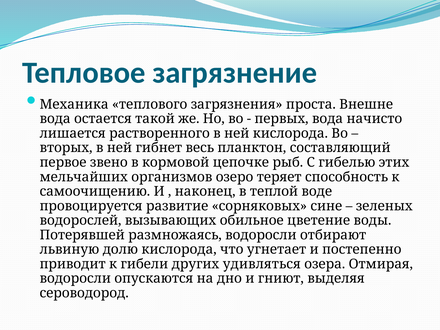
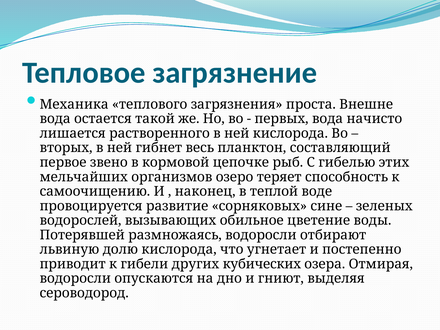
удивляться: удивляться -> кубических
